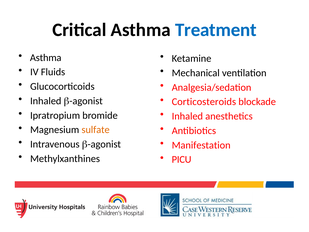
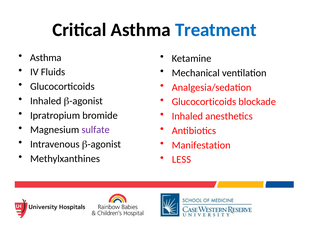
Corticosteroids at (204, 102): Corticosteroids -> Glucocorticoids
sulfate colour: orange -> purple
PICU: PICU -> LESS
